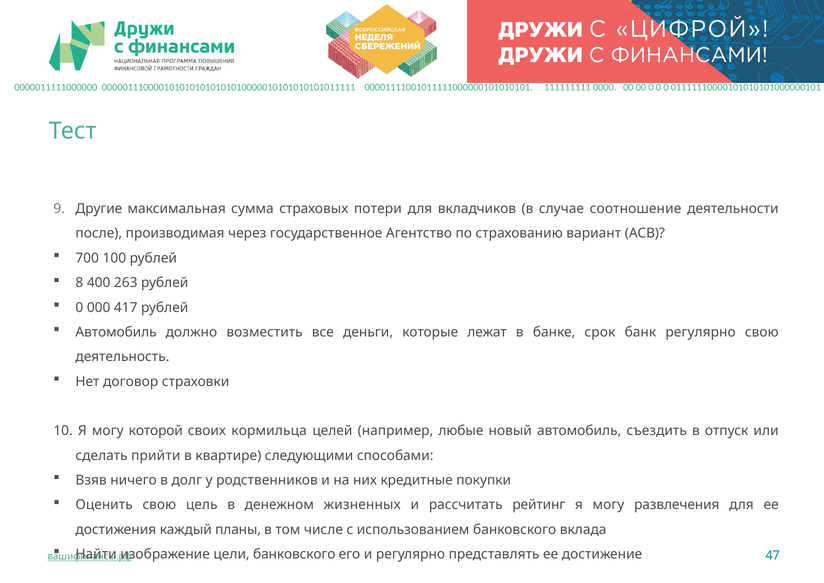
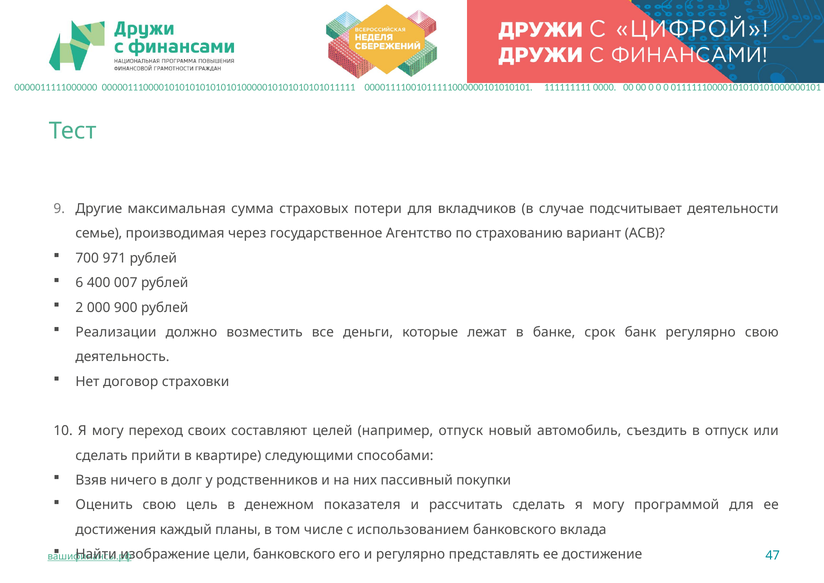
соотношение: соотношение -> подсчитывает
после: после -> семье
100: 100 -> 971
8: 8 -> 6
263: 263 -> 007
0 at (79, 307): 0 -> 2
417: 417 -> 900
Автомобиль at (116, 332): Автомобиль -> Реализации
которой: которой -> переход
кормильца: кормильца -> составляют
например любые: любые -> отпуск
кредитные: кредитные -> пассивный
жизненных: жизненных -> показателя
рассчитать рейтинг: рейтинг -> сделать
развлечения: развлечения -> программой
